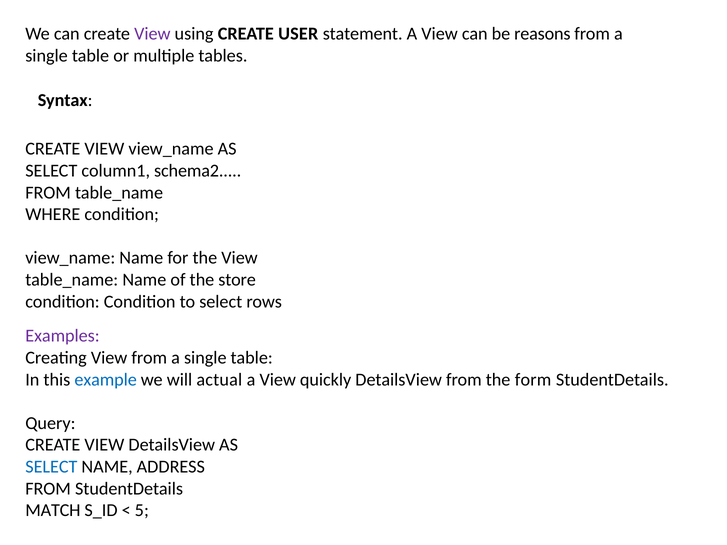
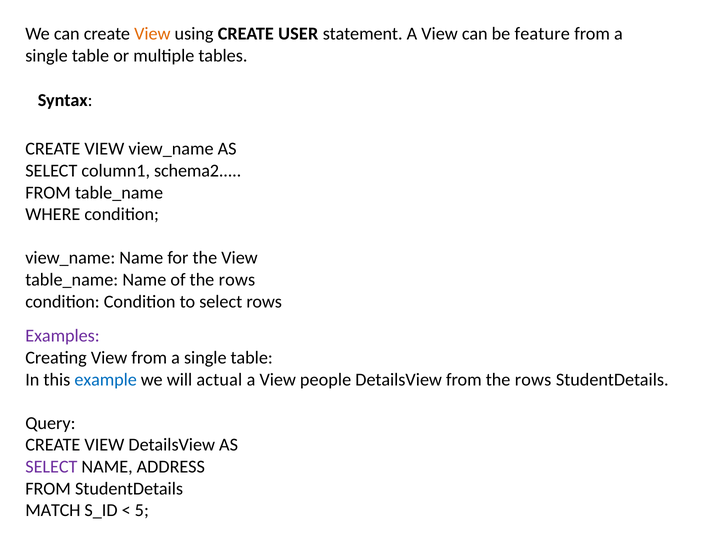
View at (152, 34) colour: purple -> orange
reasons: reasons -> feature
of the store: store -> rows
quickly: quickly -> people
from the form: form -> rows
SELECT at (51, 467) colour: blue -> purple
